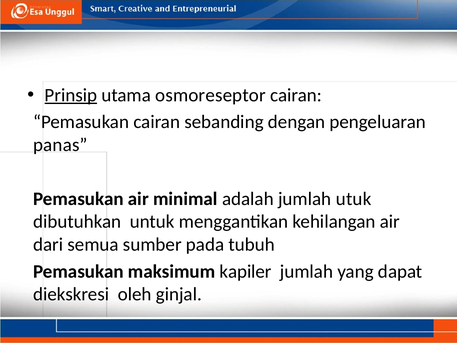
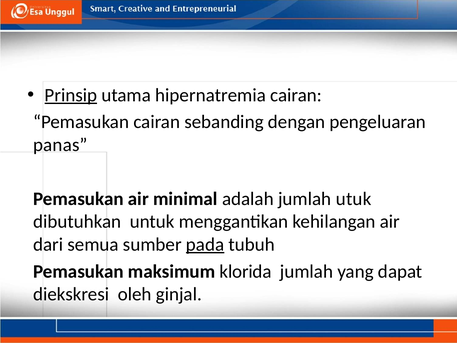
osmoreseptor: osmoreseptor -> hipernatremia
pada underline: none -> present
kapiler: kapiler -> klorida
